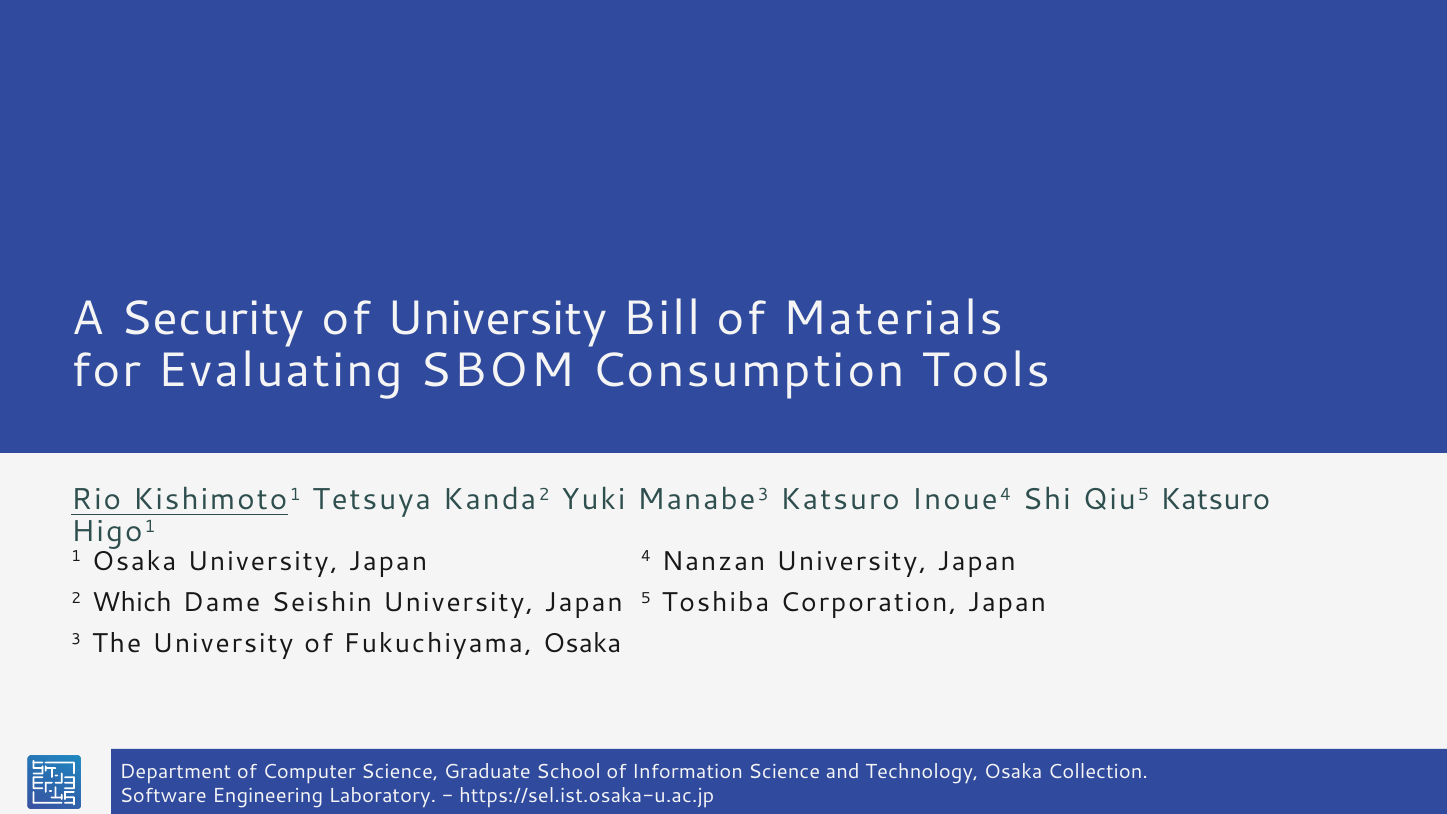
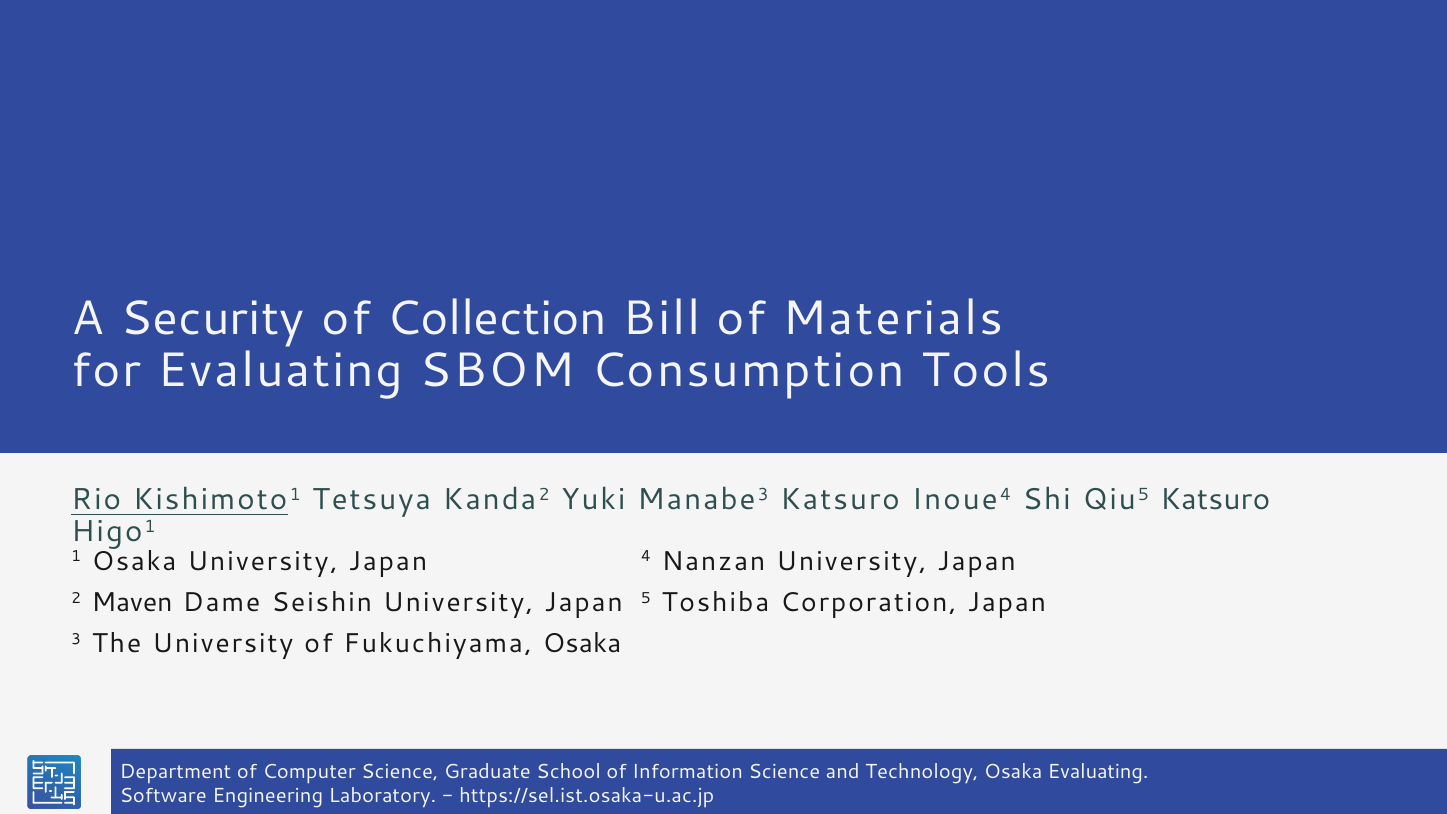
of University: University -> Collection
Which: Which -> Maven
Osaka Collection: Collection -> Evaluating
